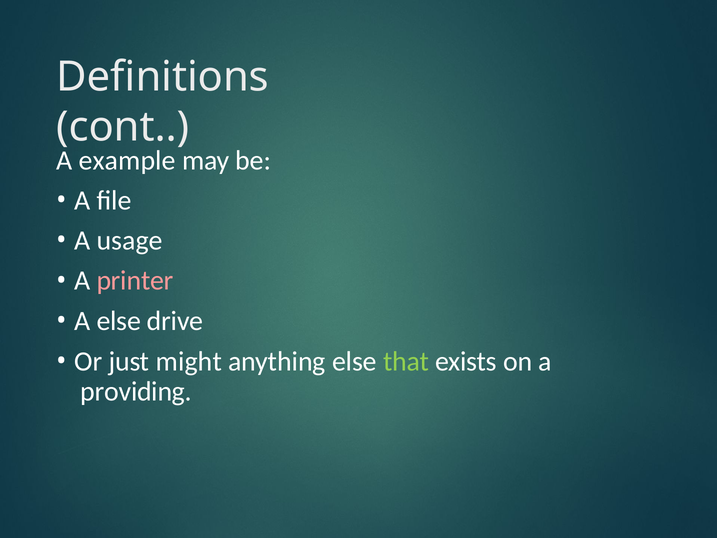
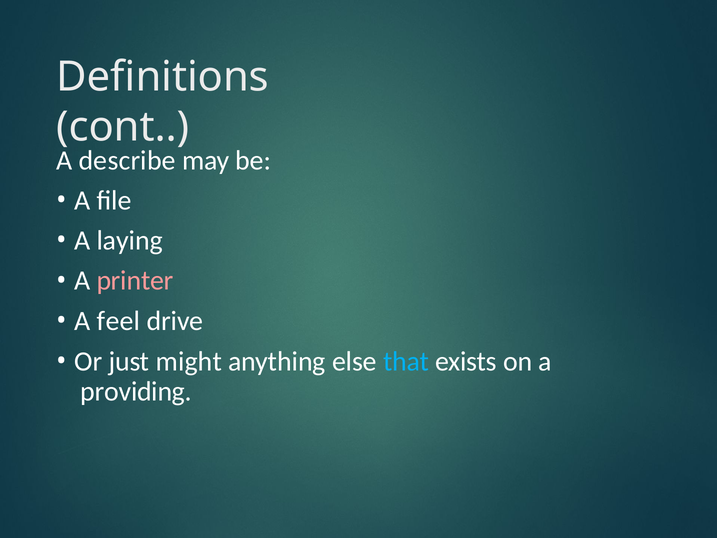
example: example -> describe
usage: usage -> laying
A else: else -> feel
that colour: light green -> light blue
